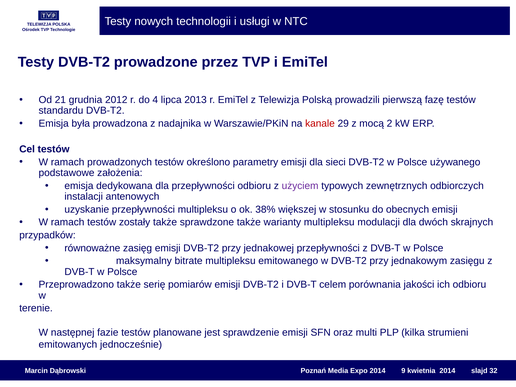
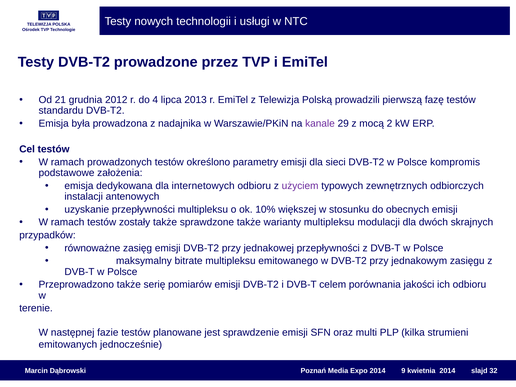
kanale colour: red -> purple
używanego: używanego -> kompromis
dla przepływności: przepływności -> internetowych
38%: 38% -> 10%
